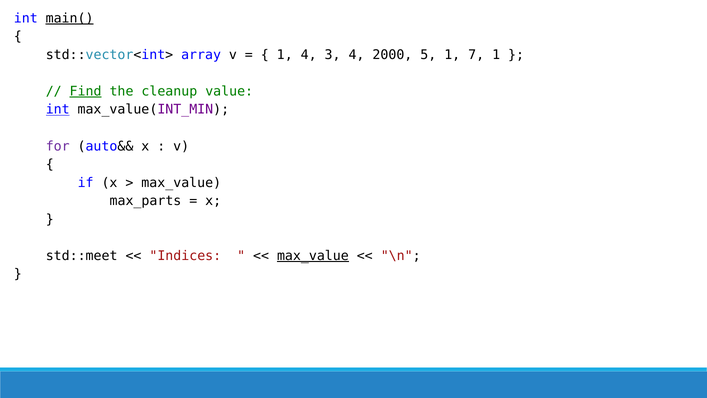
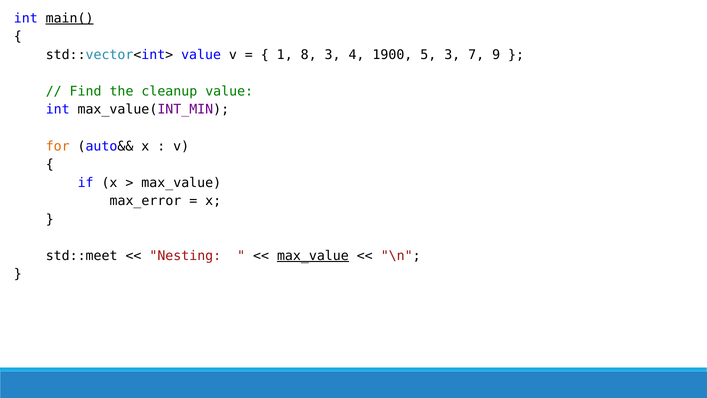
std::vector<int> array: array -> value
1 4: 4 -> 8
2000: 2000 -> 1900
5 1: 1 -> 3
7 1: 1 -> 9
Find underline: present -> none
int at (58, 110) underline: present -> none
for colour: purple -> orange
max_parts: max_parts -> max_error
Indices: Indices -> Nesting
